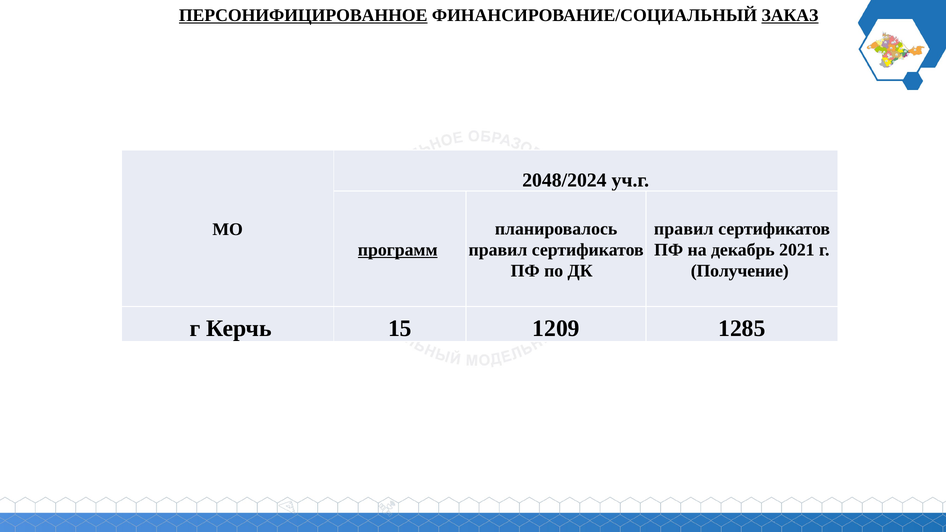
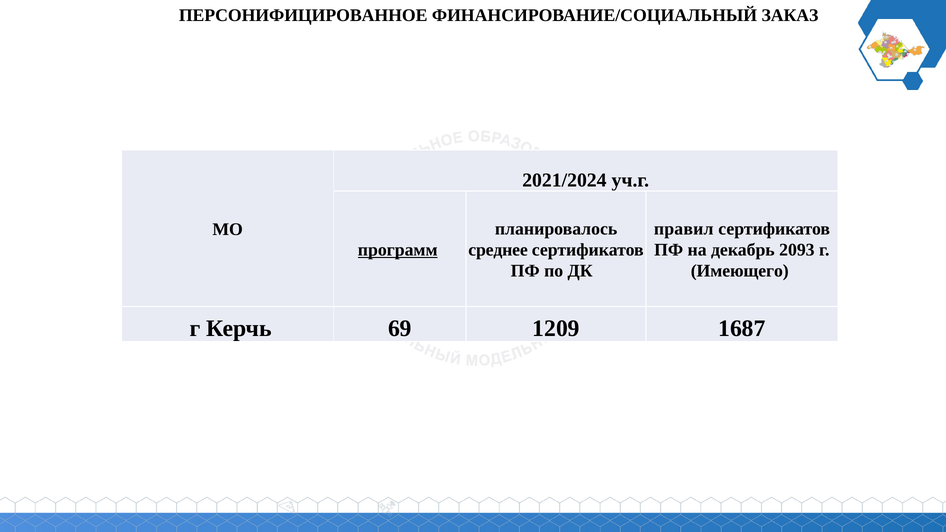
ПЕРСОНИФИЦИРОВАННОЕ underline: present -> none
ЗАКАЗ underline: present -> none
2048/2024: 2048/2024 -> 2021/2024
правил at (498, 250): правил -> среднее
2021: 2021 -> 2093
Получение: Получение -> Имеющего
15: 15 -> 69
1285: 1285 -> 1687
